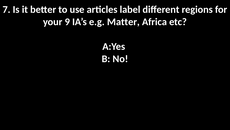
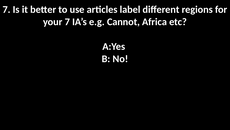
your 9: 9 -> 7
Matter: Matter -> Cannot
